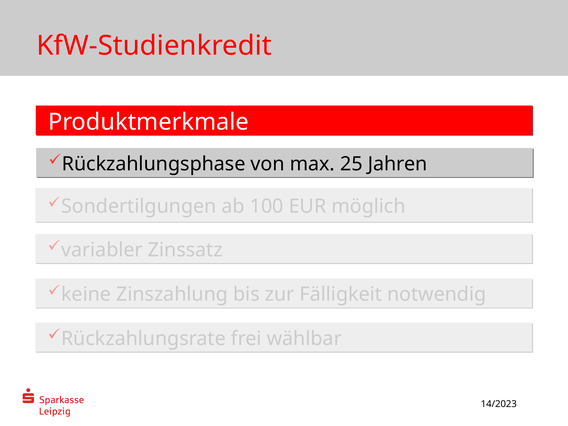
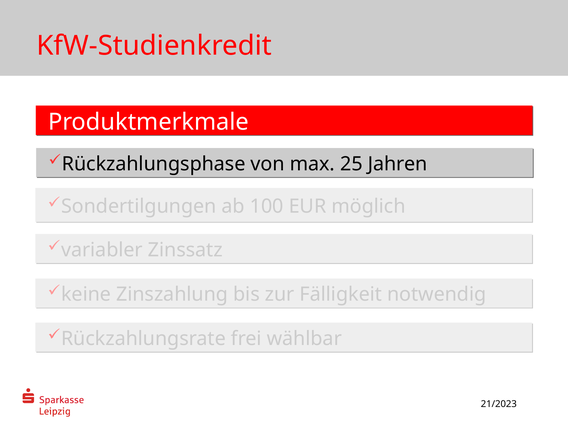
14/2023: 14/2023 -> 21/2023
